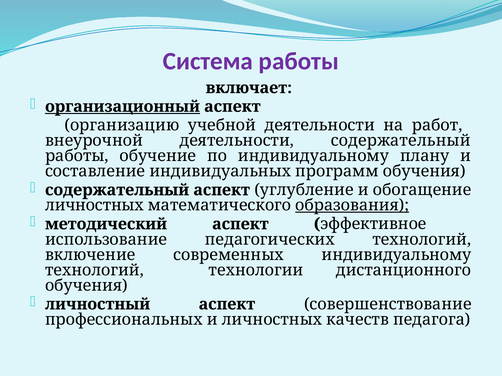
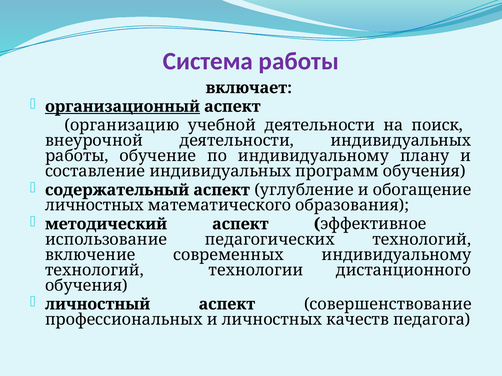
работ: работ -> поиск
деятельности содержательный: содержательный -> индивидуальных
образования underline: present -> none
